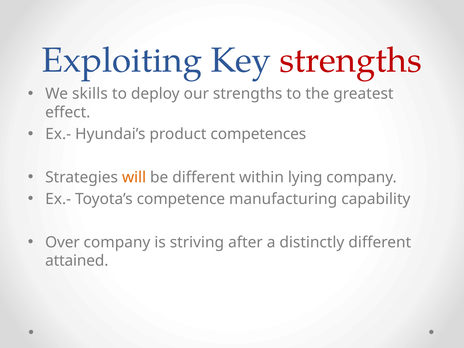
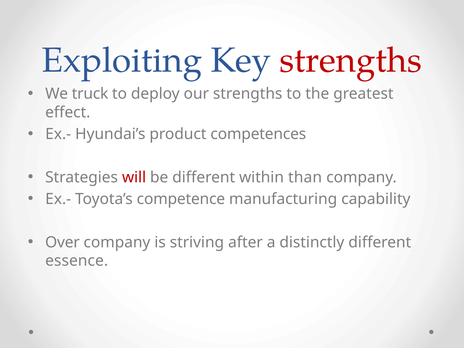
skills: skills -> truck
will colour: orange -> red
lying: lying -> than
attained: attained -> essence
